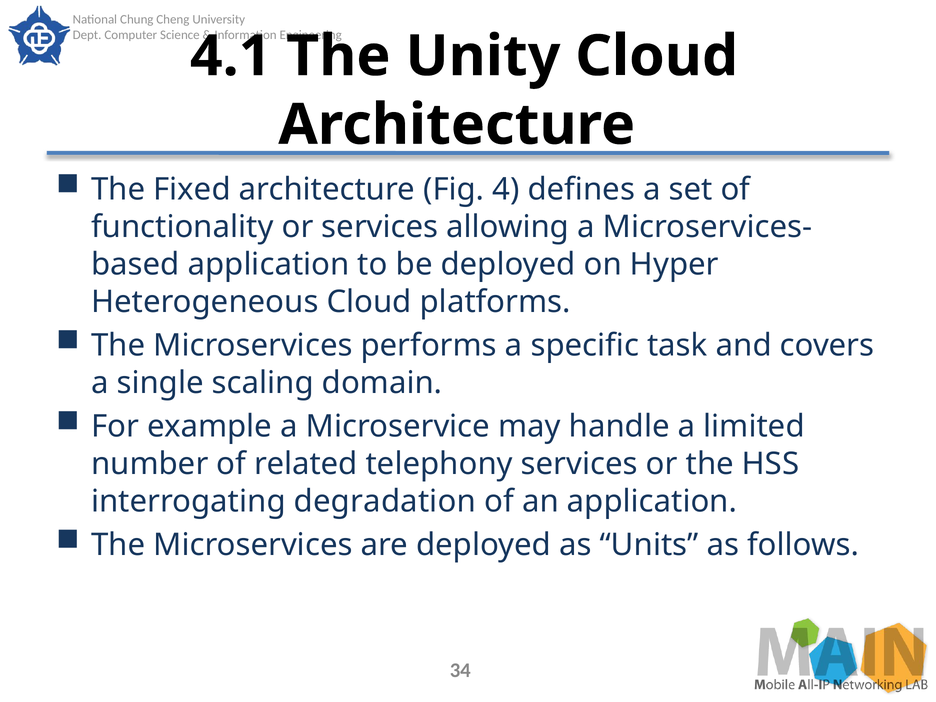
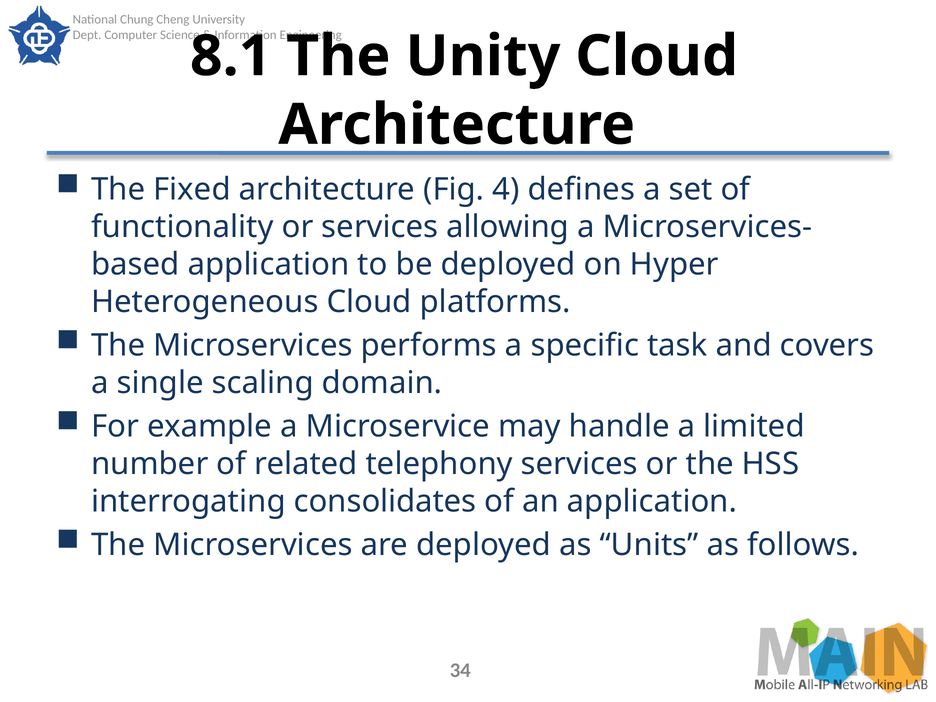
4.1: 4.1 -> 8.1
degradation: degradation -> consolidates
